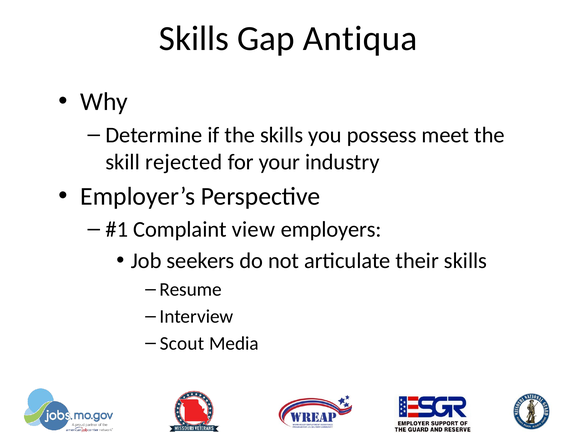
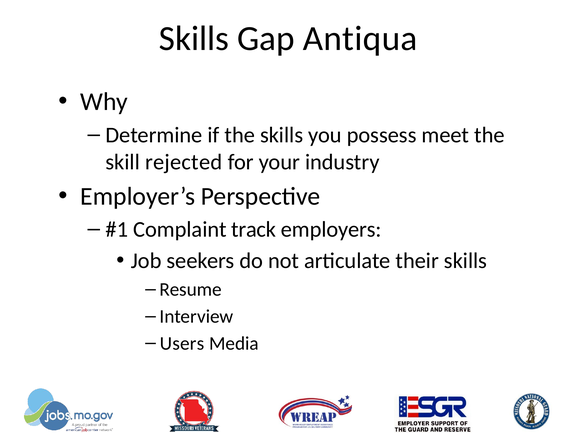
view: view -> track
Scout: Scout -> Users
